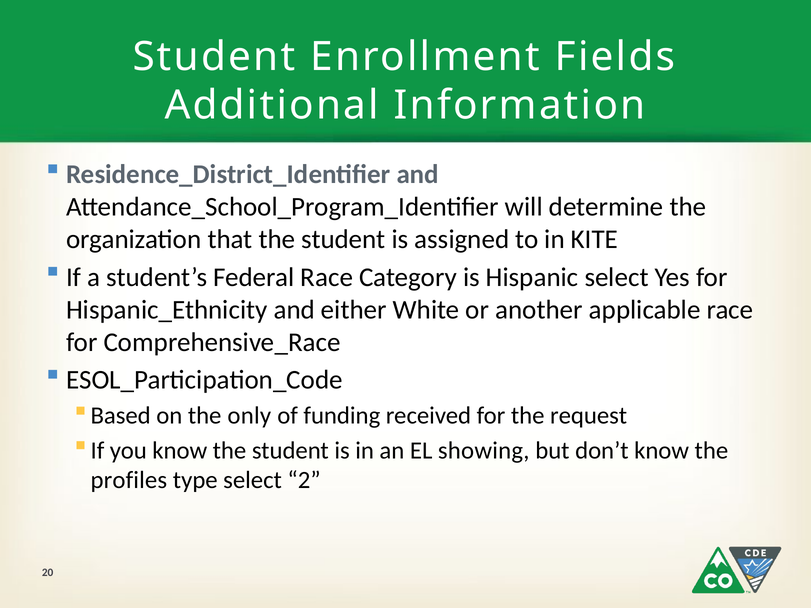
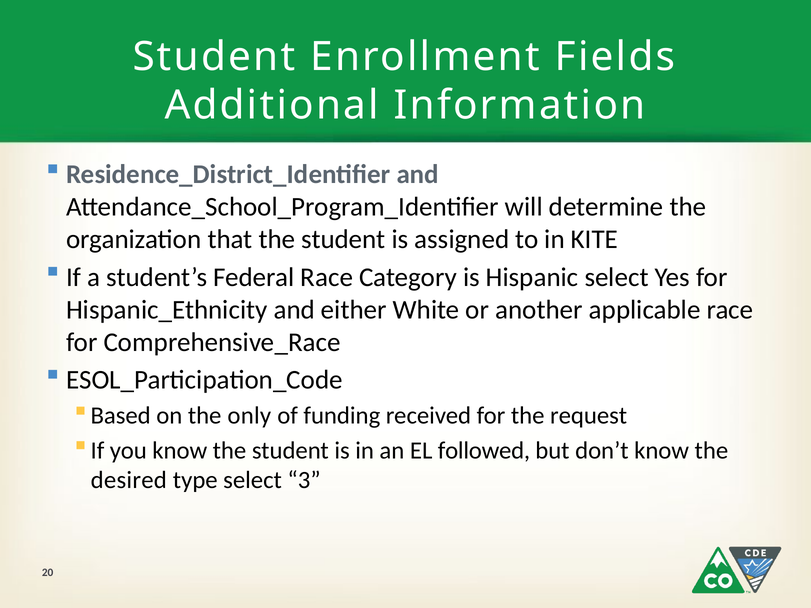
showing: showing -> followed
profiles: profiles -> desired
2: 2 -> 3
